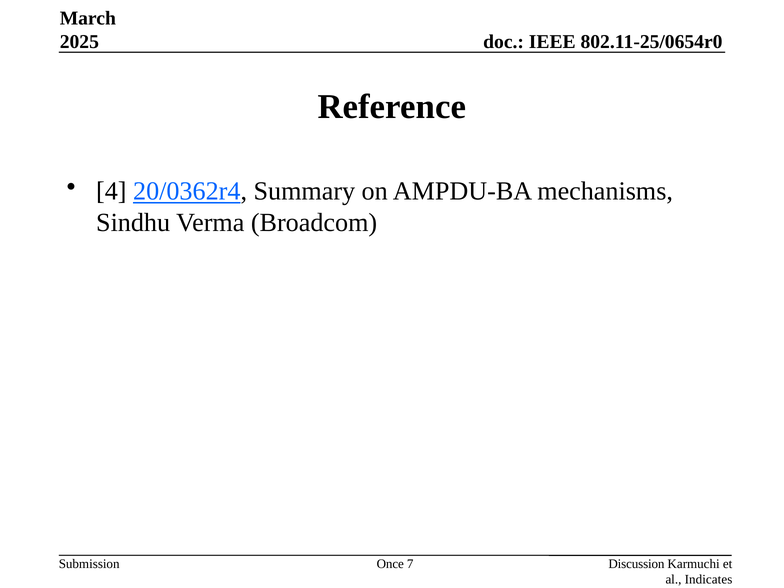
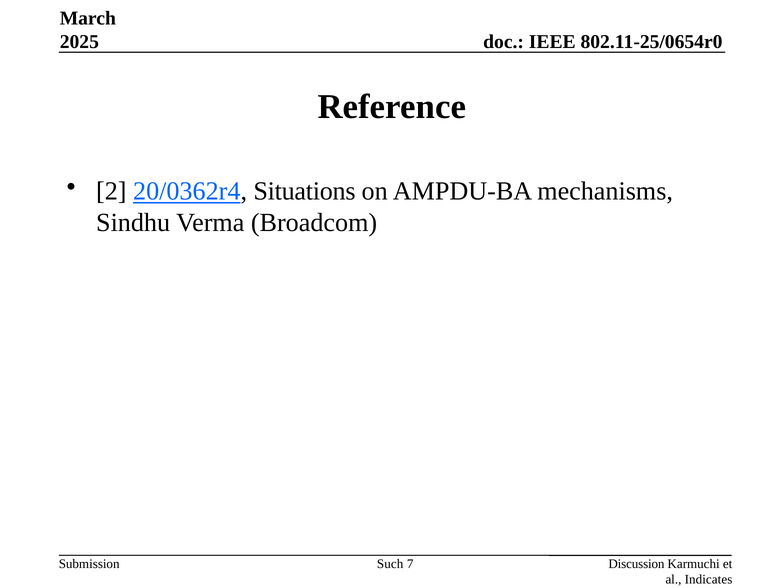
4: 4 -> 2
Summary: Summary -> Situations
Once: Once -> Such
